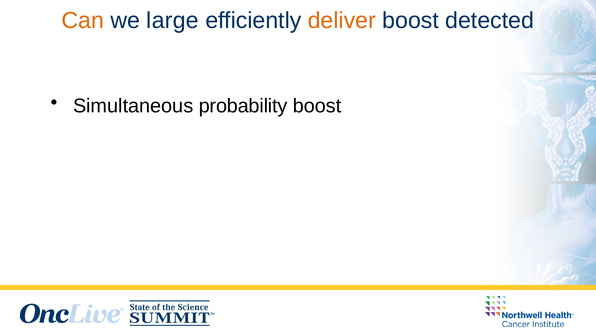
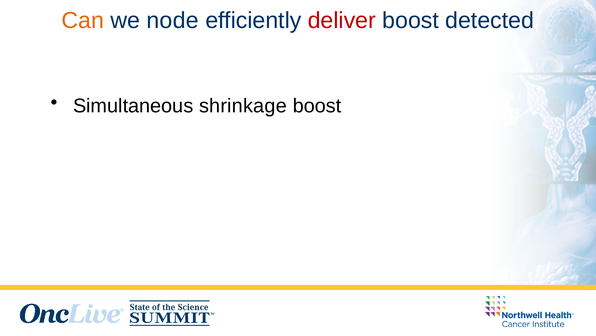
large: large -> node
deliver colour: orange -> red
probability: probability -> shrinkage
